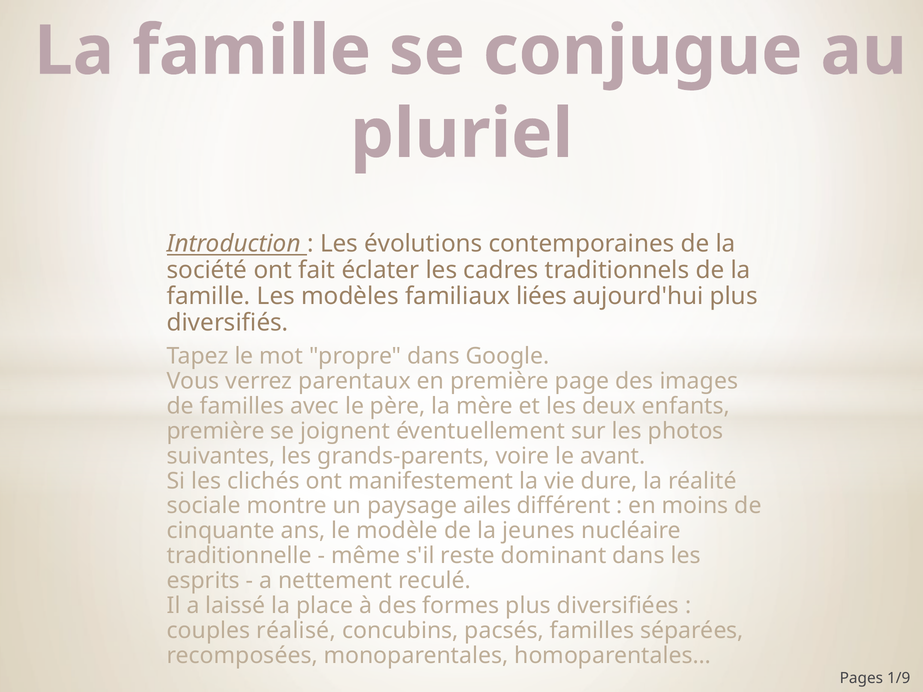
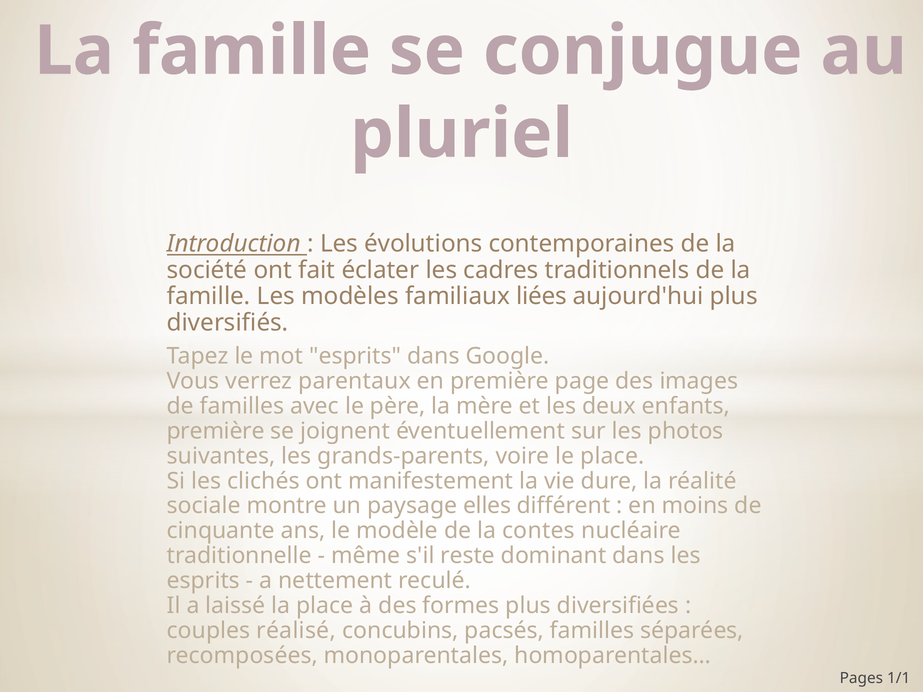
mot propre: propre -> esprits
le avant: avant -> place
ailes: ailes -> elles
jeunes: jeunes -> contes
1/9: 1/9 -> 1/1
